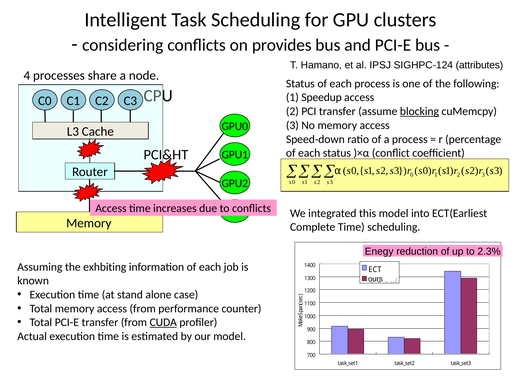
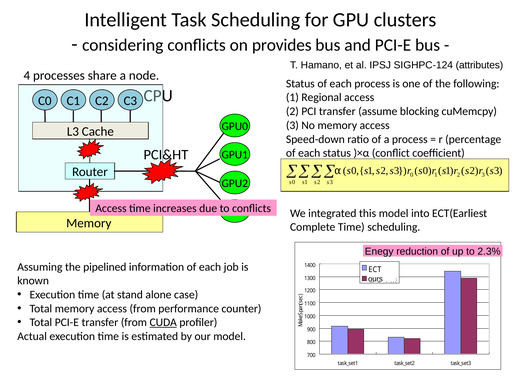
Speedup: Speedup -> Regional
blocking underline: present -> none
exhbiting: exhbiting -> pipelined
